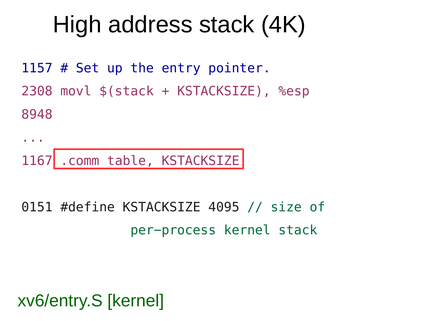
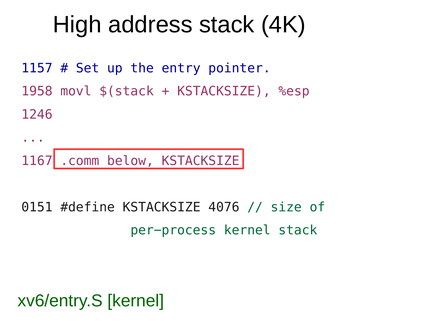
2308: 2308 -> 1958
8948: 8948 -> 1246
table: table -> below
4095: 4095 -> 4076
